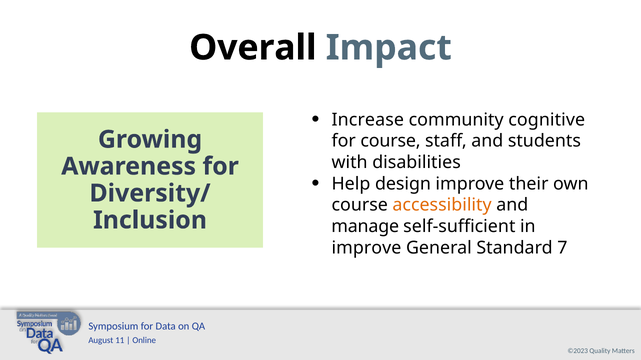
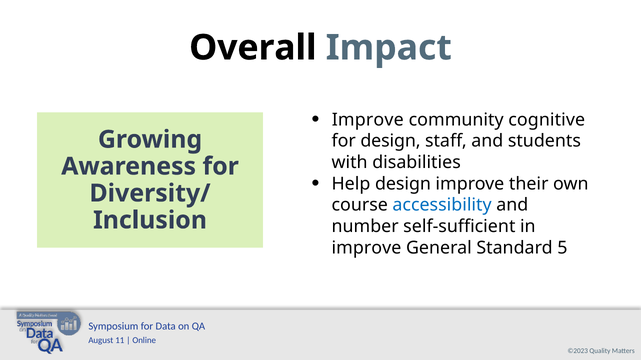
Increase at (368, 120): Increase -> Improve
for course: course -> design
accessibility colour: orange -> blue
manage: manage -> number
7: 7 -> 5
